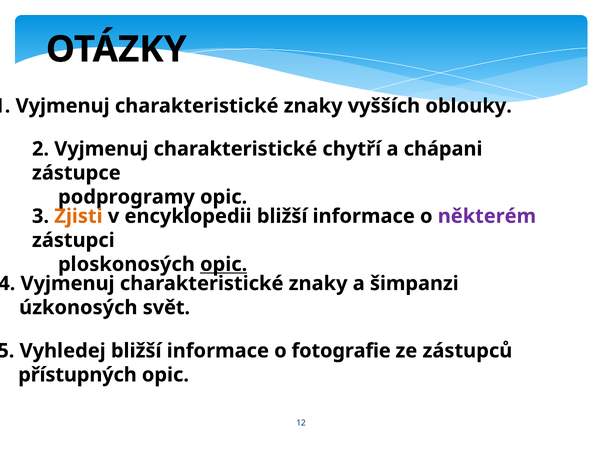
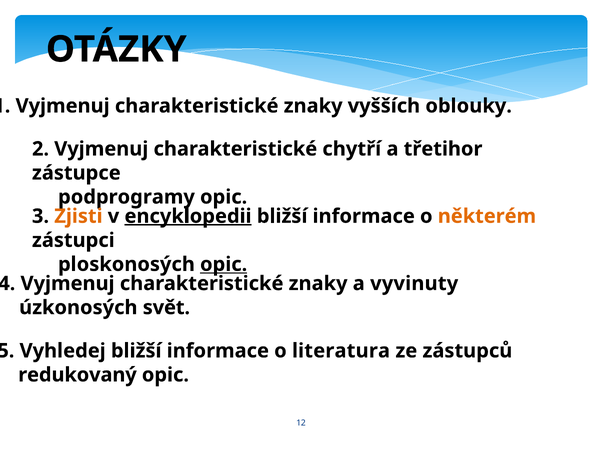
chápani: chápani -> třetihor
encyklopedii underline: none -> present
některém colour: purple -> orange
šimpanzi: šimpanzi -> vyvinuty
fotografie: fotografie -> literatura
přístupných: přístupných -> redukovaný
